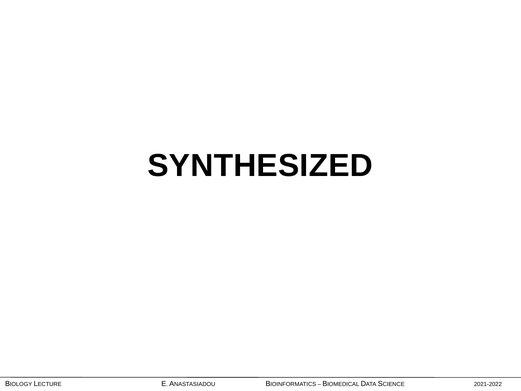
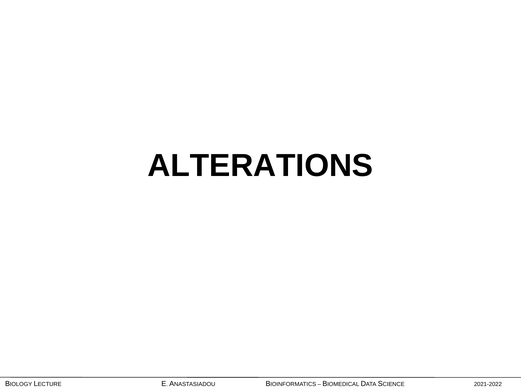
SYNTHESIZED: SYNTHESIZED -> ALTERATIONS
